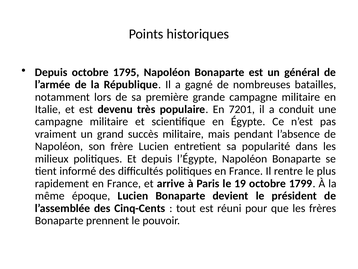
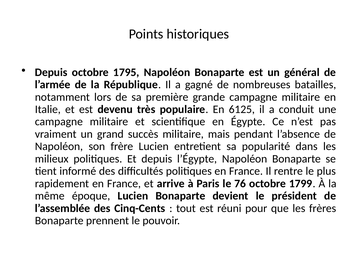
7201: 7201 -> 6125
19: 19 -> 76
